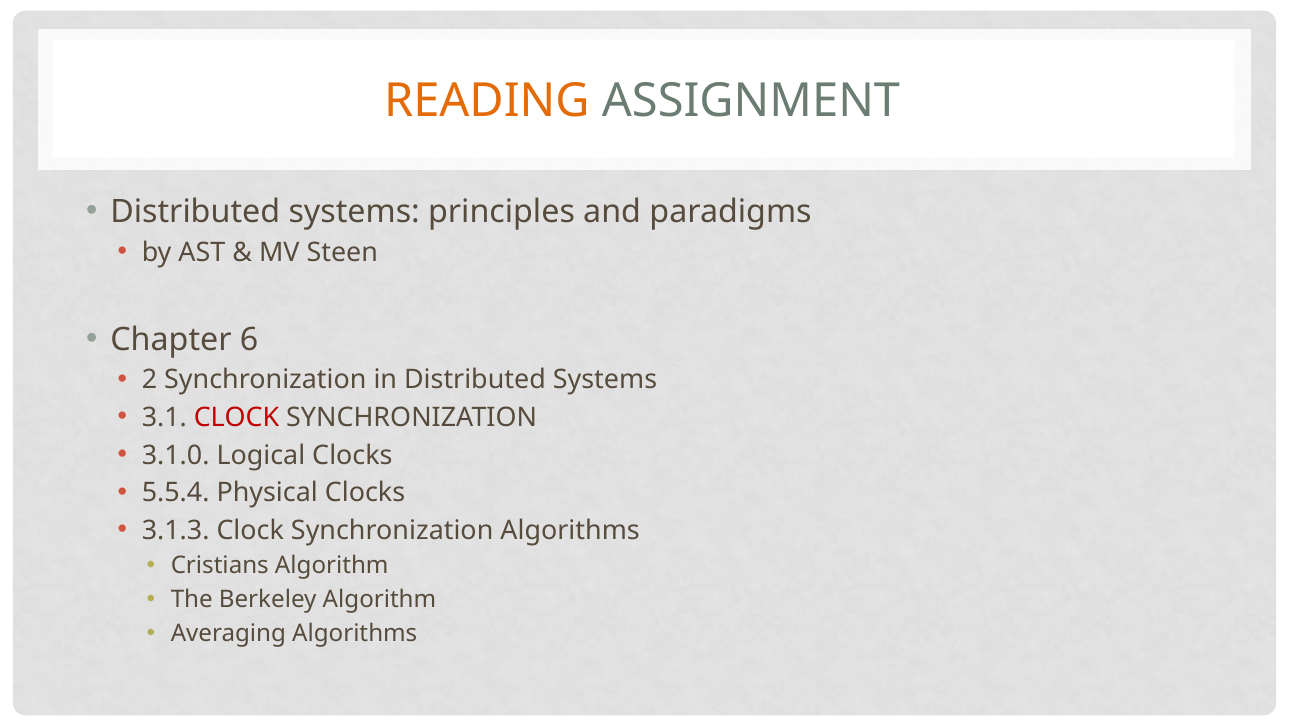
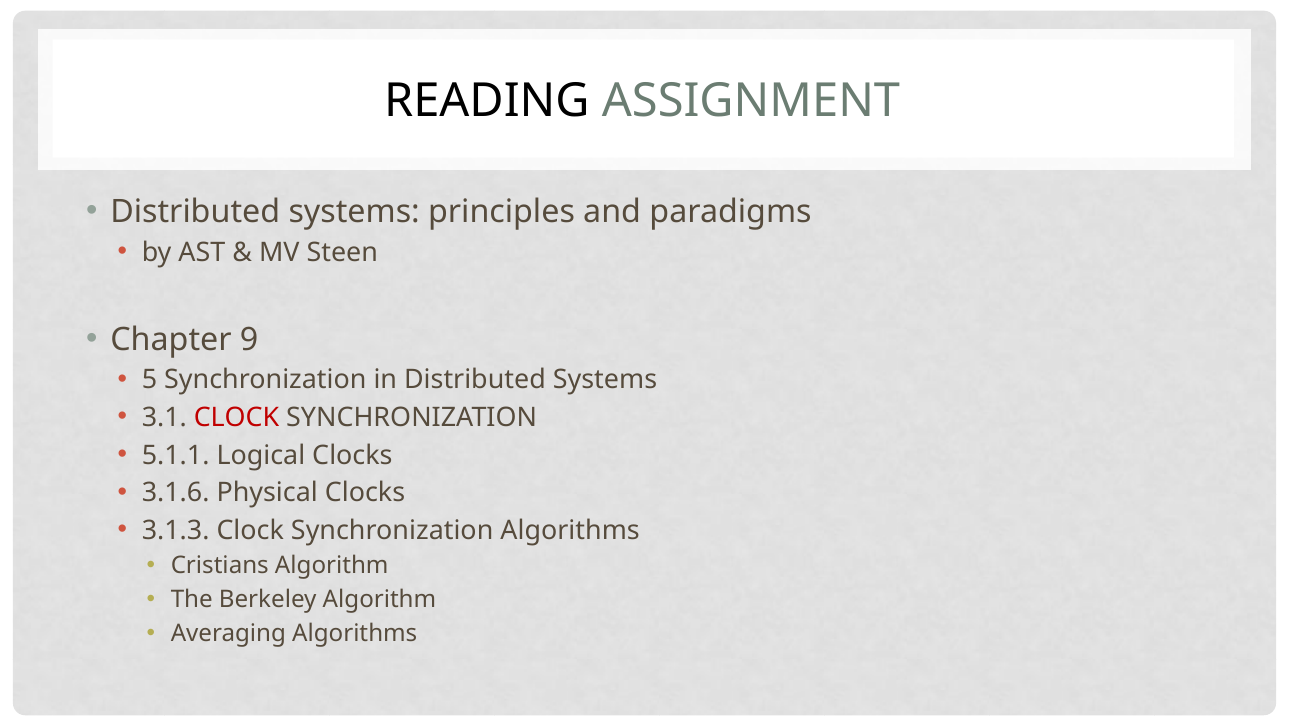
READING colour: orange -> black
6: 6 -> 9
2: 2 -> 5
3.1.0: 3.1.0 -> 5.1.1
5.5.4: 5.5.4 -> 3.1.6
